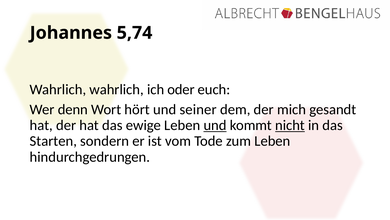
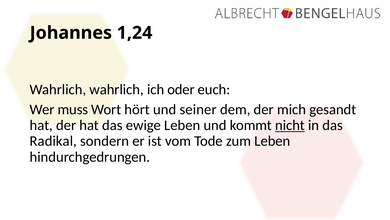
5,74: 5,74 -> 1,24
denn: denn -> muss
und at (215, 125) underline: present -> none
Starten: Starten -> Radikal
